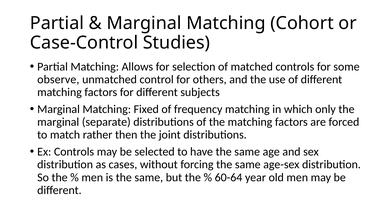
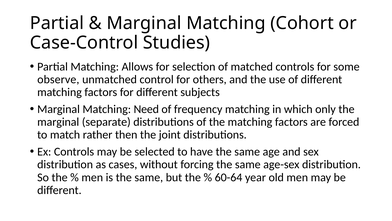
Fixed: Fixed -> Need
